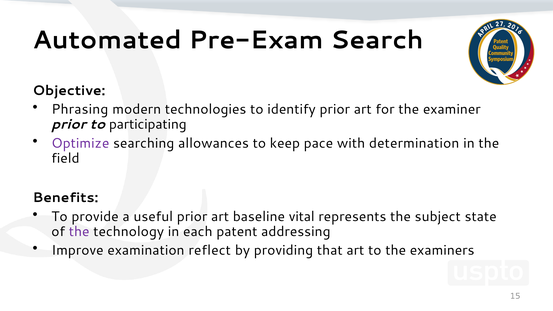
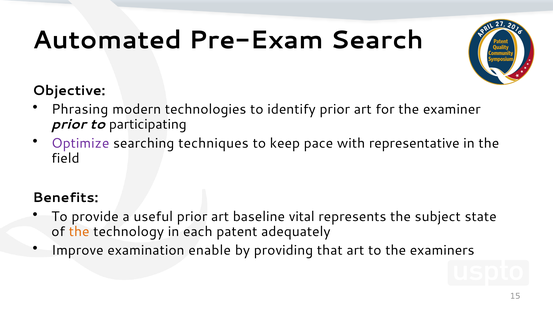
allowances: allowances -> techniques
determination: determination -> representative
the at (79, 232) colour: purple -> orange
addressing: addressing -> adequately
reflect: reflect -> enable
